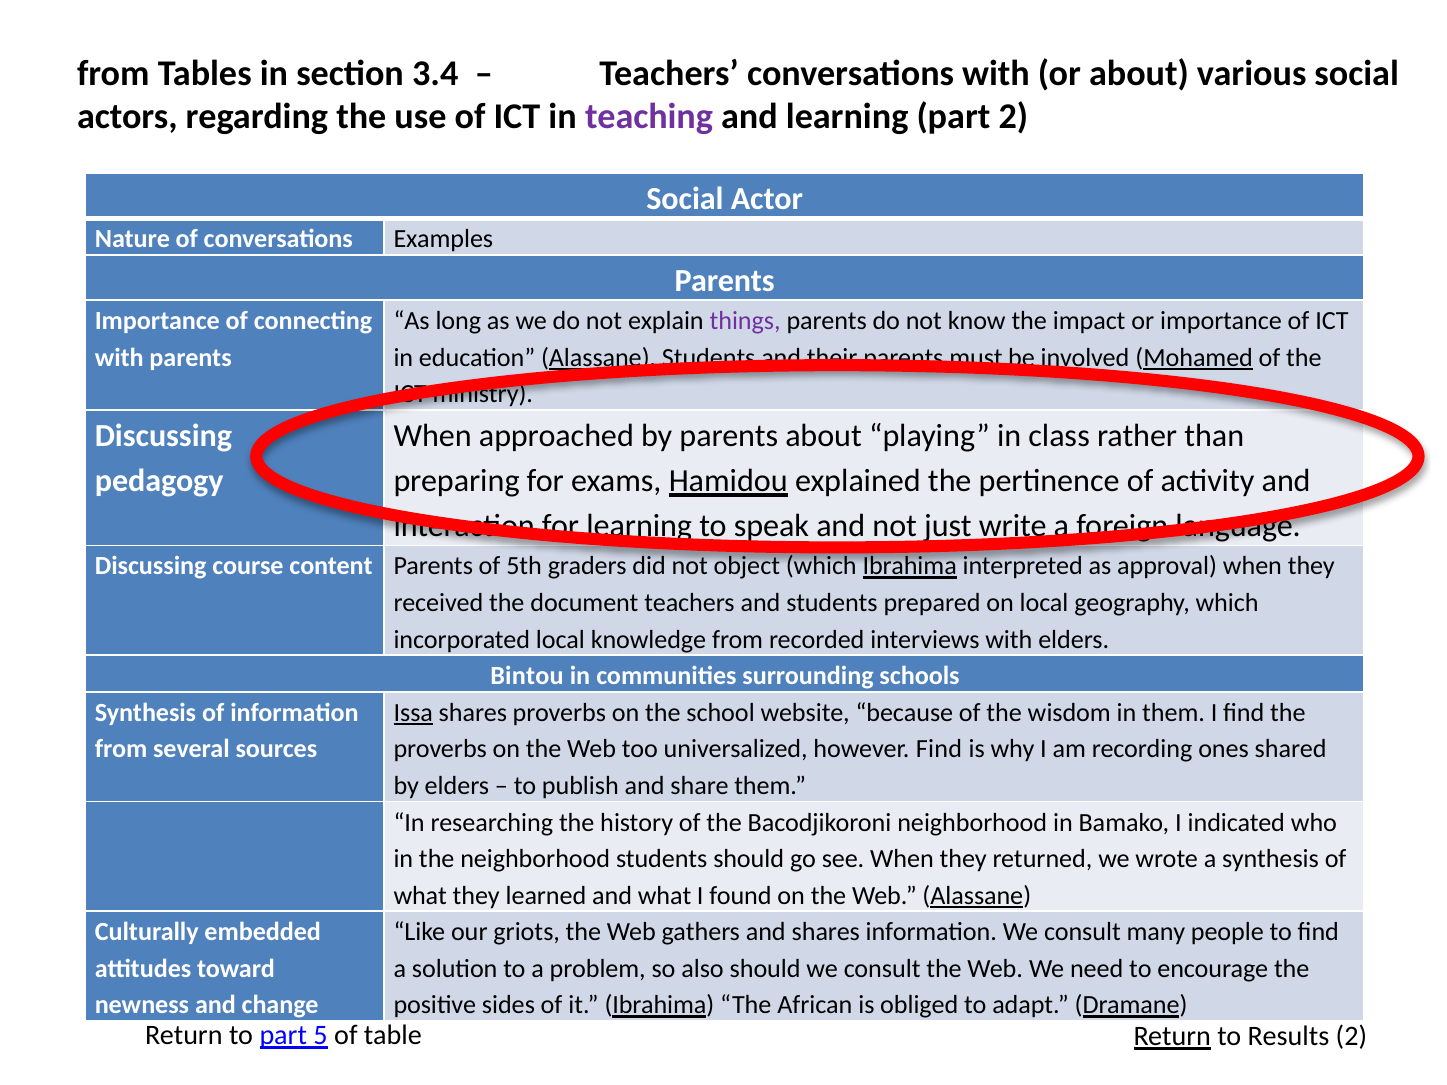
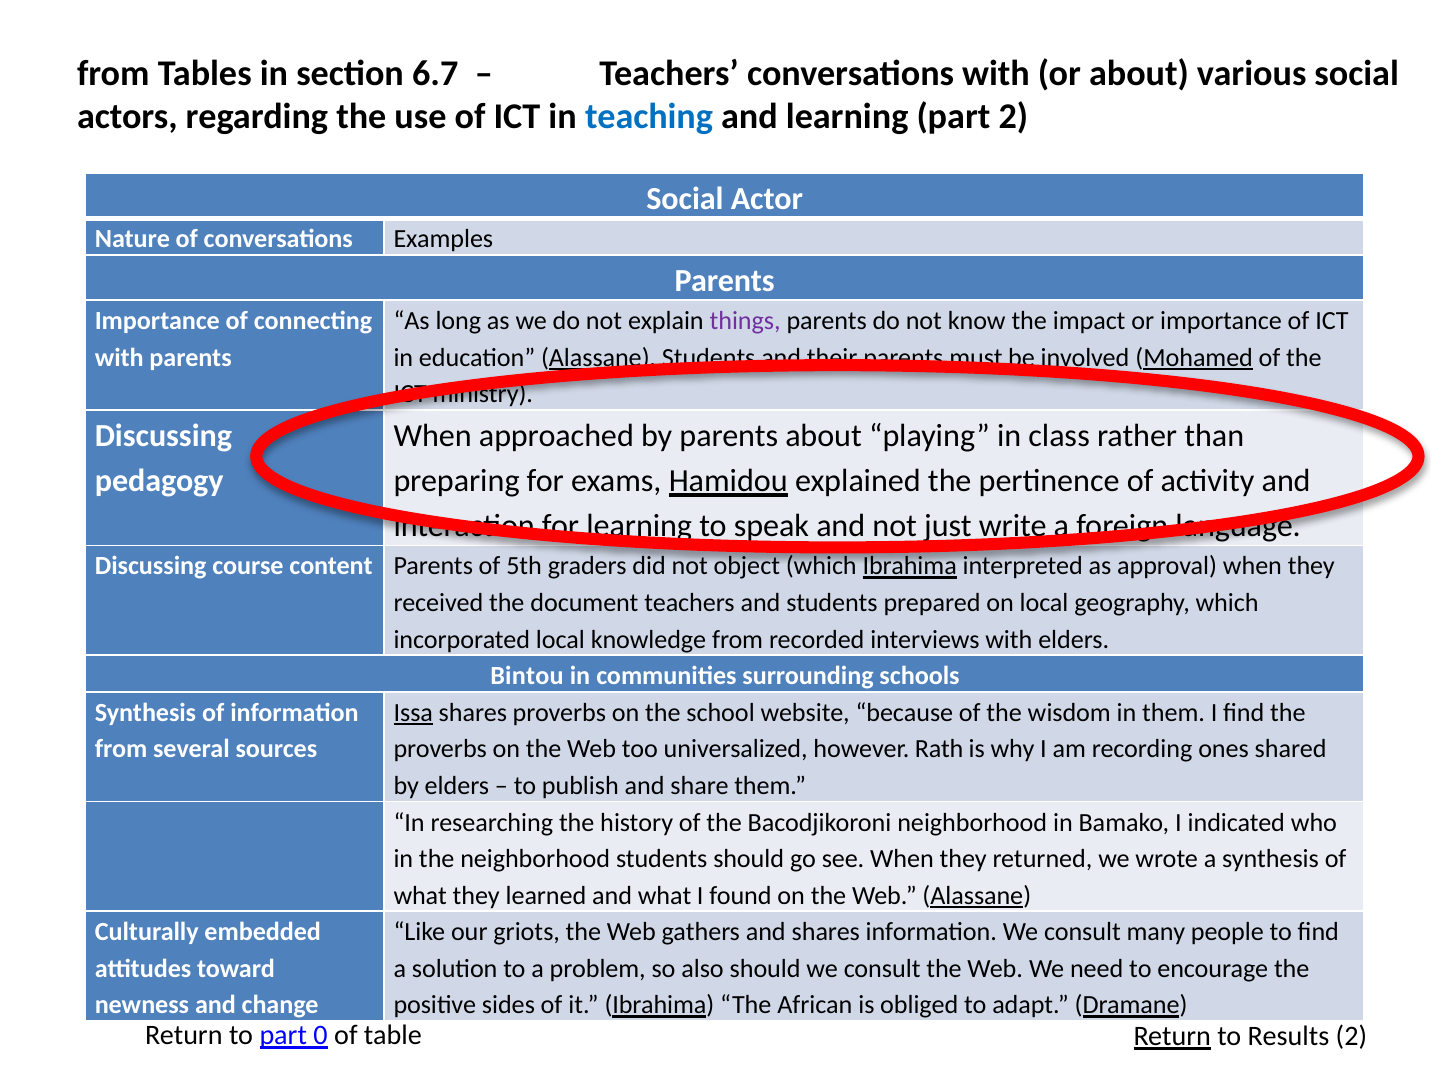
3.4: 3.4 -> 6.7
teaching colour: purple -> blue
however Find: Find -> Rath
5: 5 -> 0
